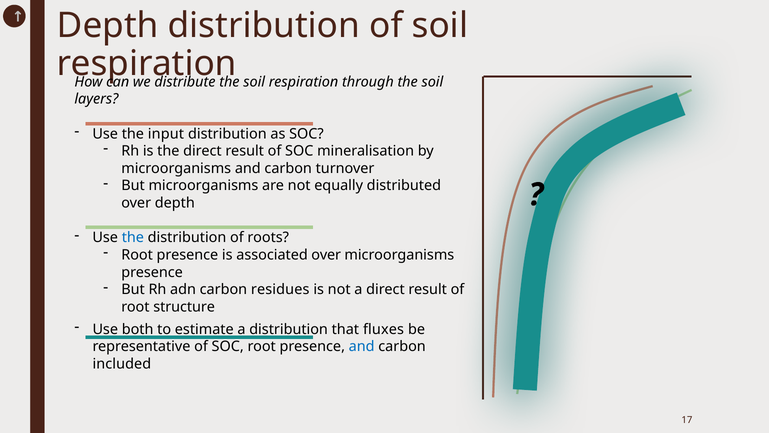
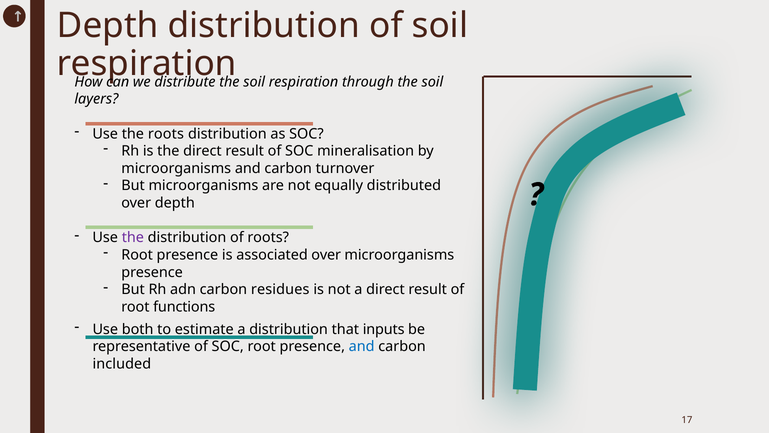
the input: input -> roots
the at (133, 237) colour: blue -> purple
structure: structure -> functions
fluxes: fluxes -> inputs
